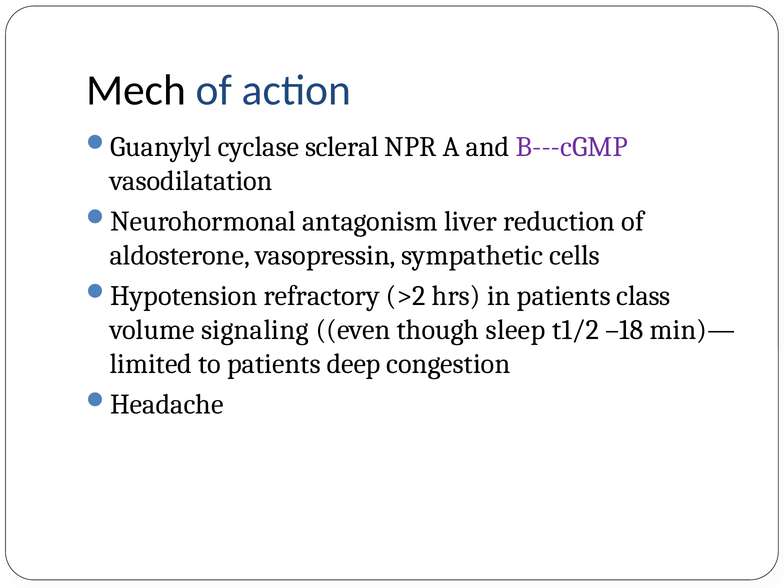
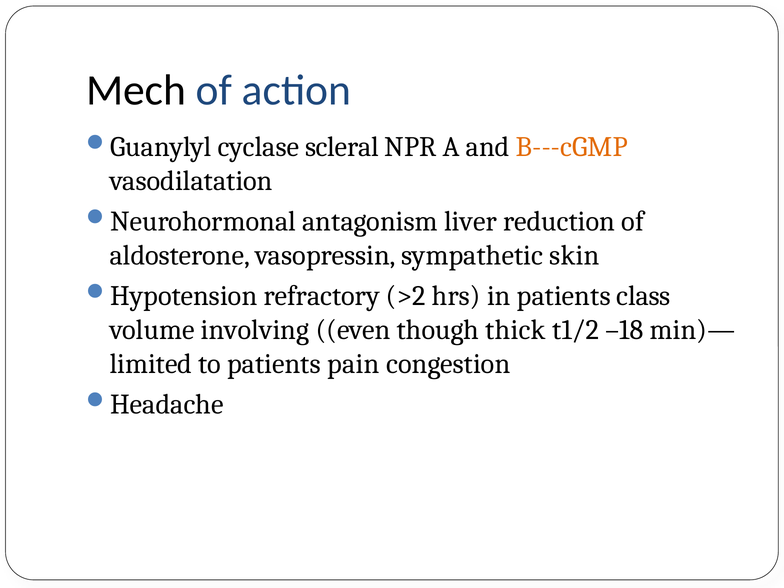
B---cGMP colour: purple -> orange
cells: cells -> skin
signaling: signaling -> involving
sleep: sleep -> thick
deep: deep -> pain
